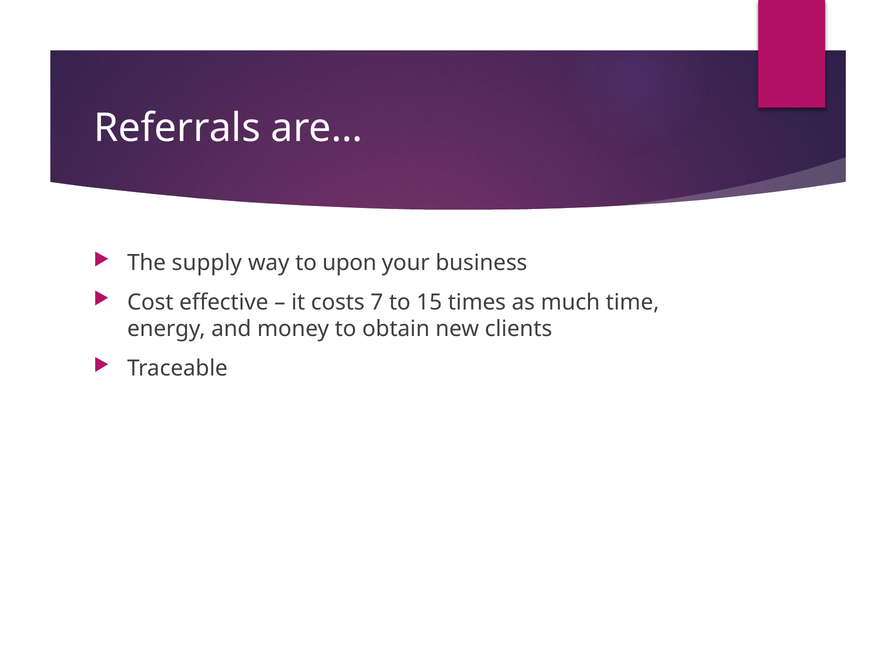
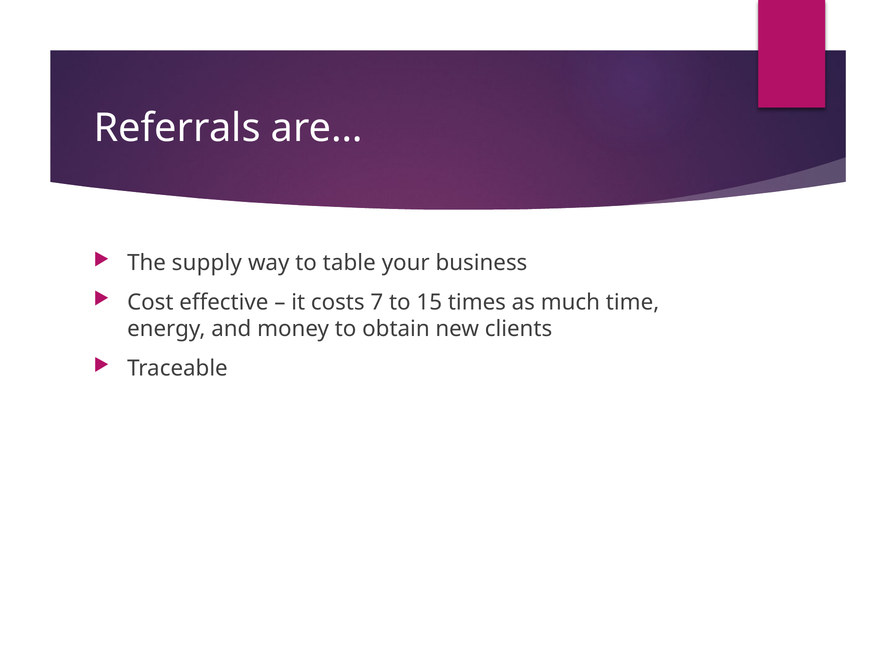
upon: upon -> table
